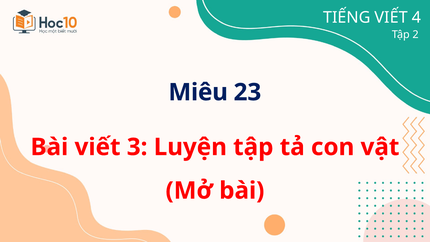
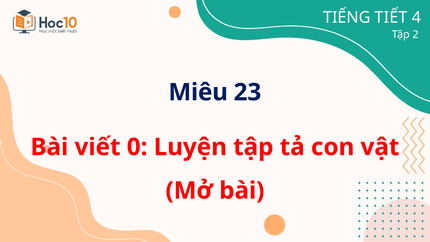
TIẾNG VIẾT: VIẾT -> TIẾT
3: 3 -> 0
